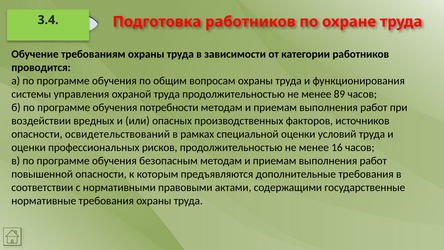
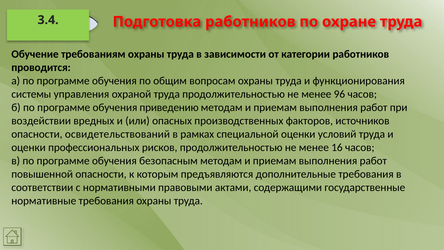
89: 89 -> 96
потребности: потребности -> приведению
